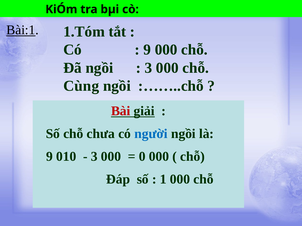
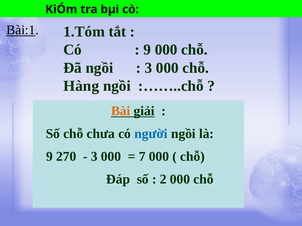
Cùng: Cùng -> Hàng
Bài colour: red -> orange
010: 010 -> 270
0: 0 -> 7
1: 1 -> 2
